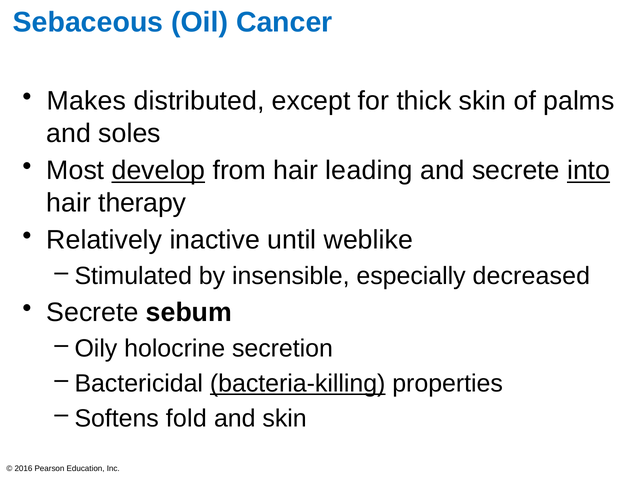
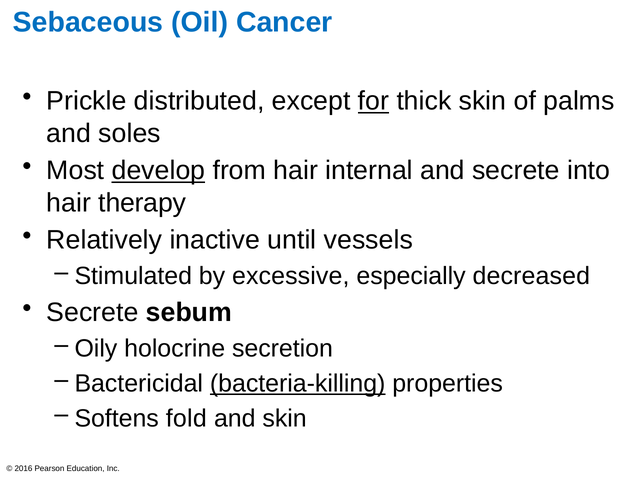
Makes: Makes -> Prickle
for underline: none -> present
leading: leading -> internal
into underline: present -> none
weblike: weblike -> vessels
insensible: insensible -> excessive
